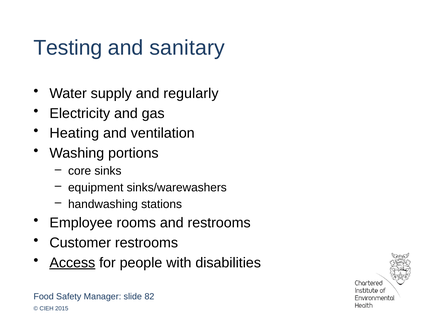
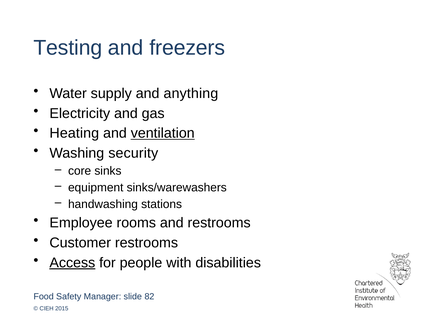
sanitary: sanitary -> freezers
regularly: regularly -> anything
ventilation underline: none -> present
portions: portions -> security
